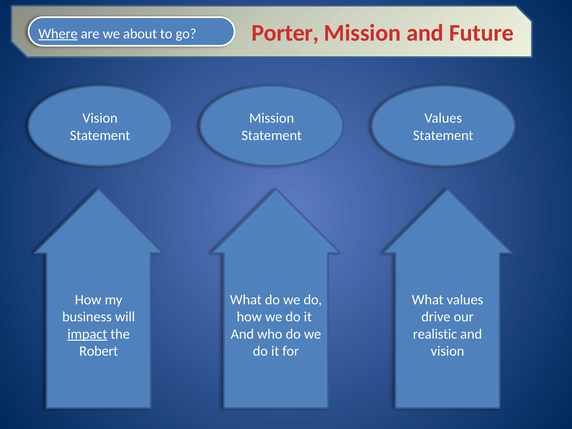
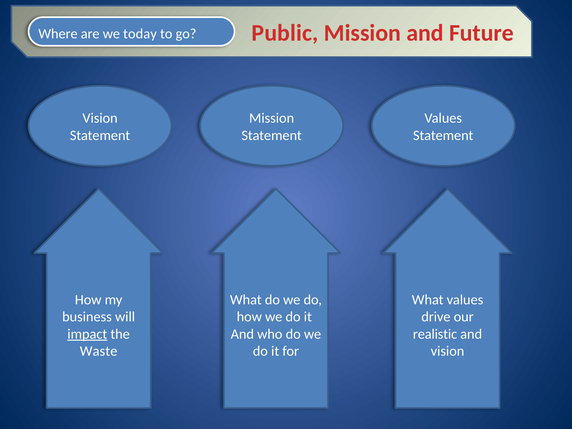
Where underline: present -> none
about: about -> today
Porter: Porter -> Public
Robert: Robert -> Waste
